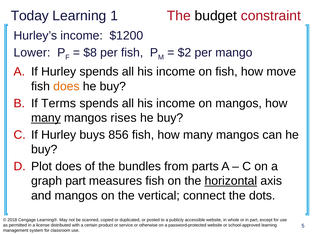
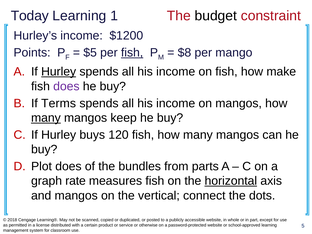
Lower: Lower -> Points
$8: $8 -> $5
fish at (132, 53) underline: none -> present
$2: $2 -> $8
Hurley at (59, 72) underline: none -> present
move: move -> make
does at (66, 86) colour: orange -> purple
rises: rises -> keep
856: 856 -> 120
graph part: part -> rate
